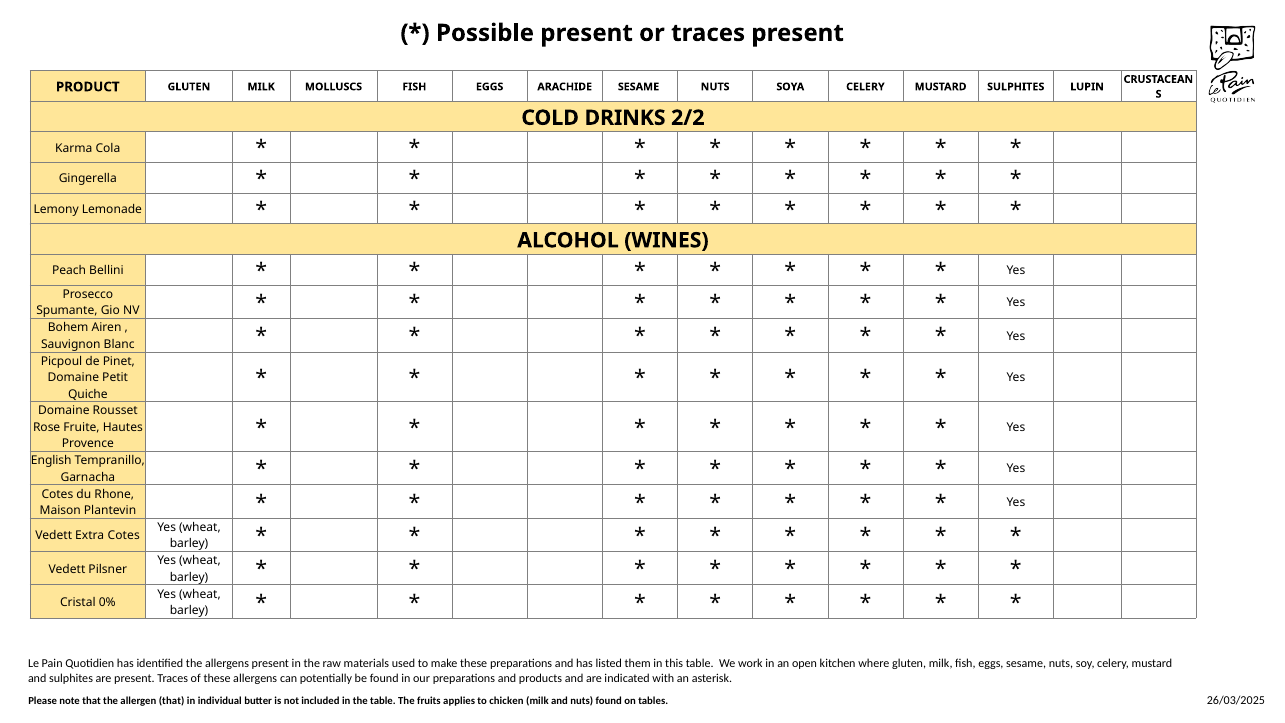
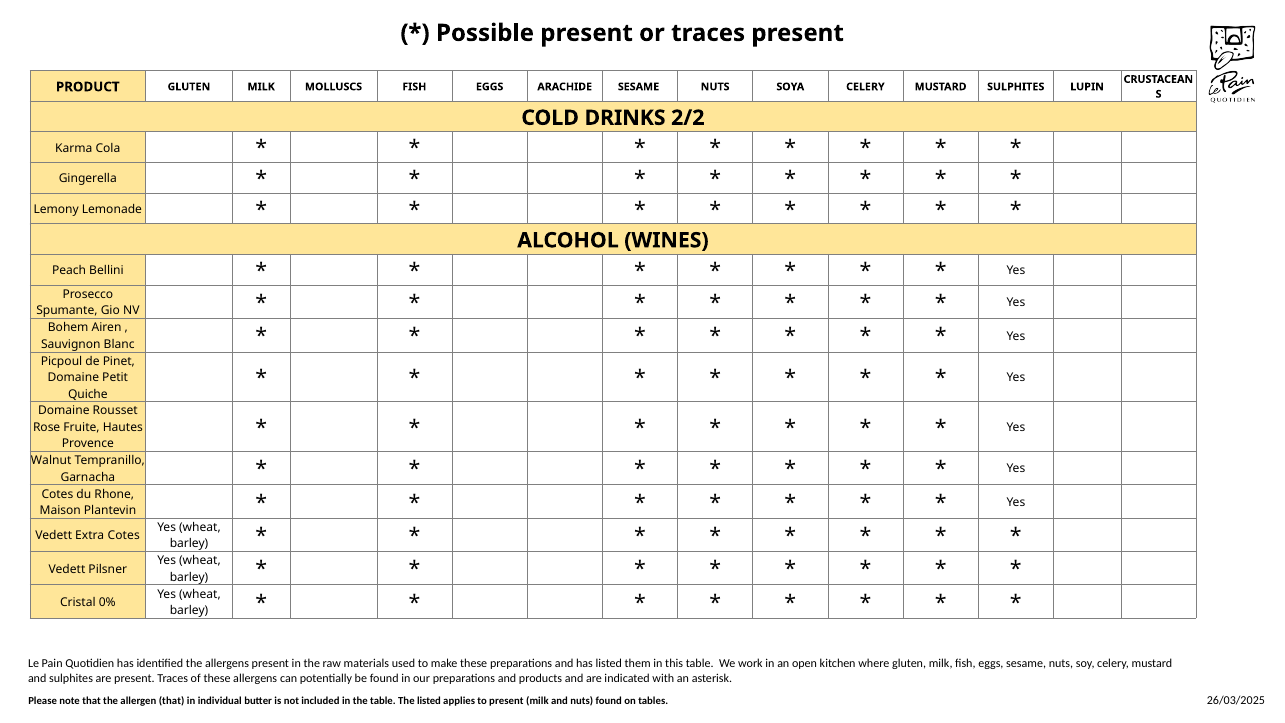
English: English -> Walnut
The fruits: fruits -> listed
to chicken: chicken -> present
